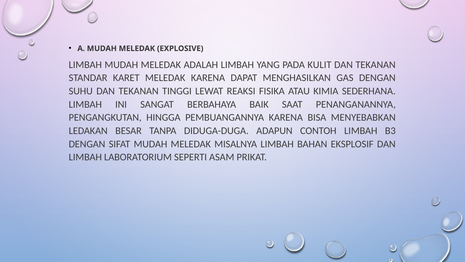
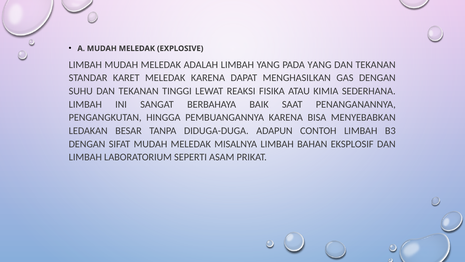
PADA KULIT: KULIT -> YANG
